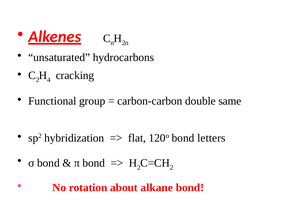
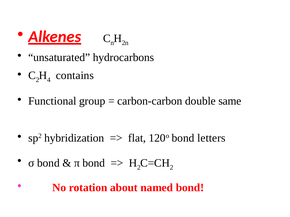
cracking: cracking -> contains
alkane: alkane -> named
